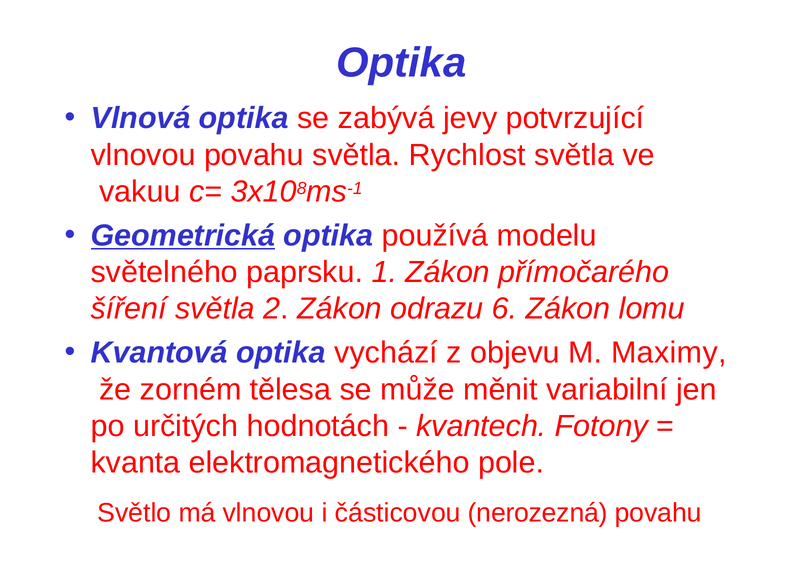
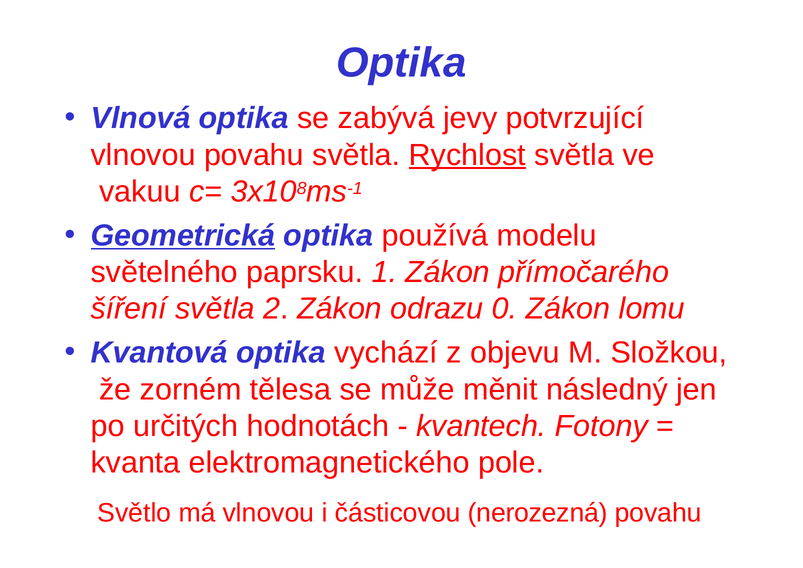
Rychlost underline: none -> present
6: 6 -> 0
Maximy: Maximy -> Složkou
variabilní: variabilní -> následný
